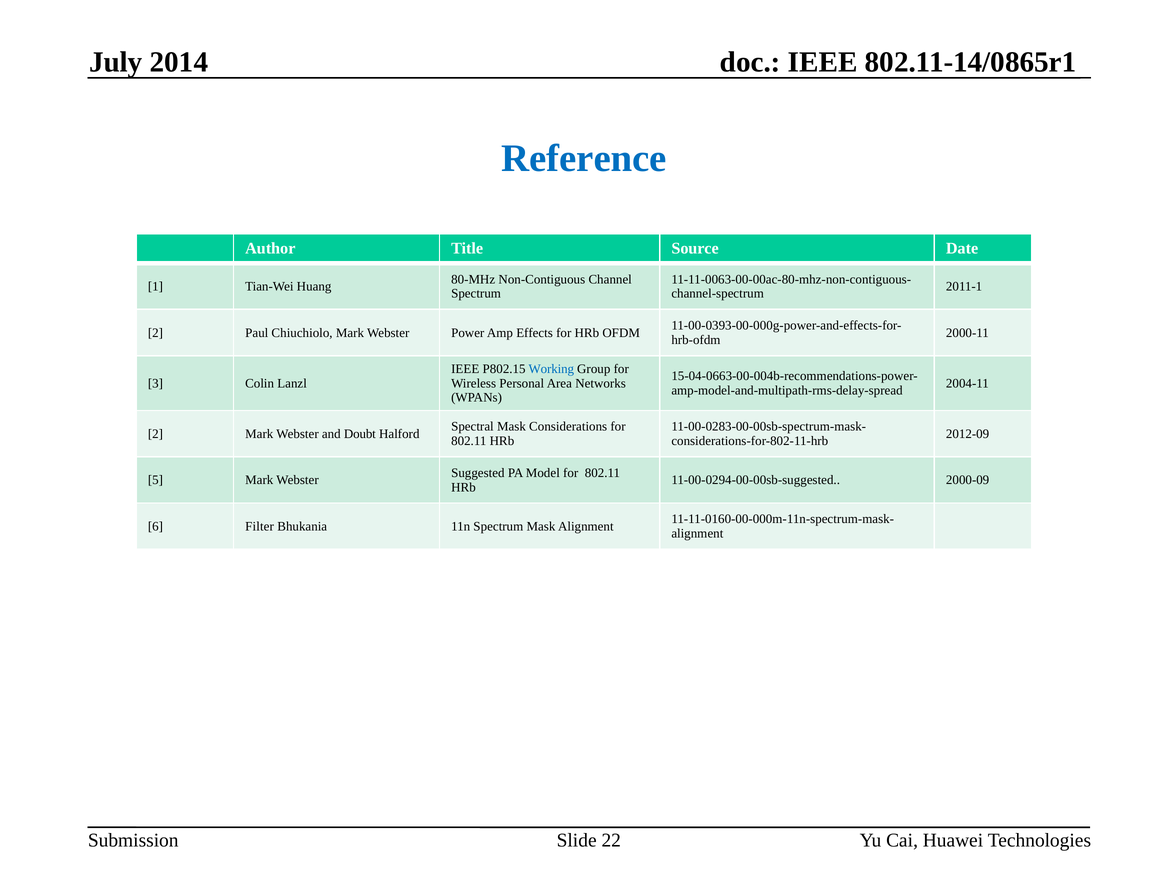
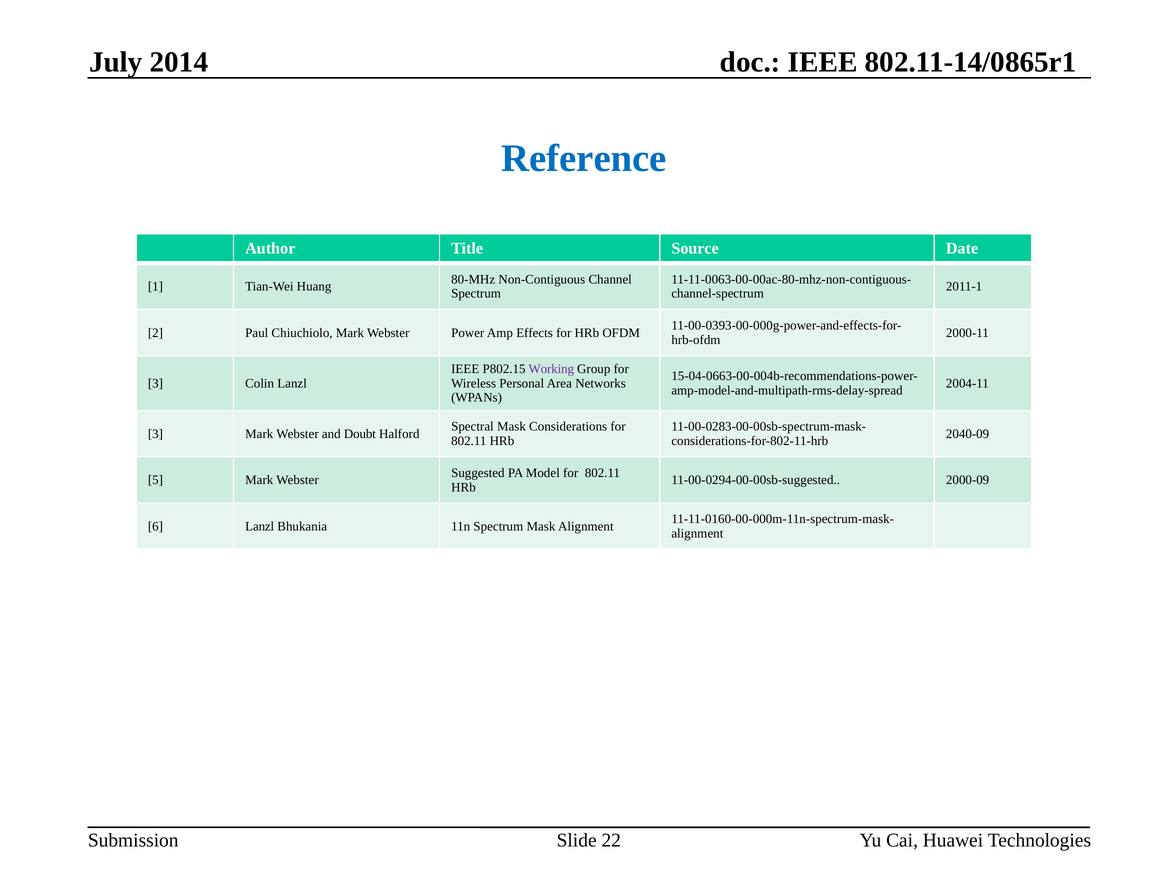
Working colour: blue -> purple
2 at (155, 434): 2 -> 3
2012-09: 2012-09 -> 2040-09
6 Filter: Filter -> Lanzl
